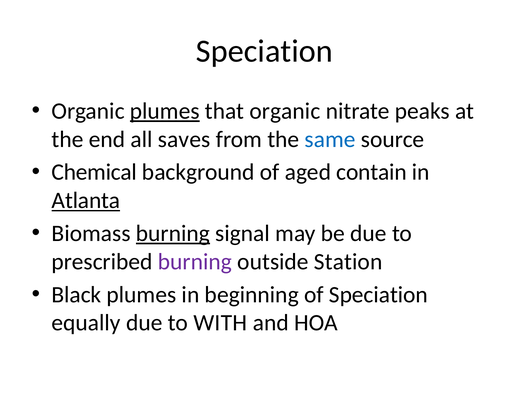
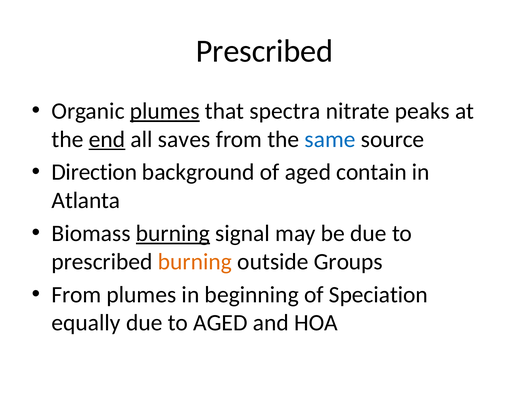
Speciation at (264, 51): Speciation -> Prescribed
that organic: organic -> spectra
end underline: none -> present
Chemical: Chemical -> Direction
Atlanta underline: present -> none
burning at (195, 261) colour: purple -> orange
Station: Station -> Groups
Black at (76, 294): Black -> From
to WITH: WITH -> AGED
